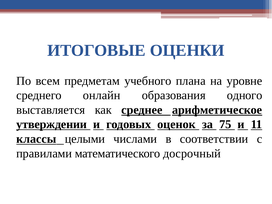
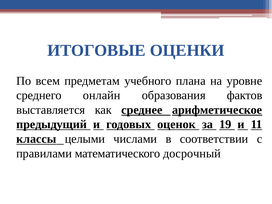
одного: одного -> фактов
утверждении: утверждении -> предыдущий
75: 75 -> 19
